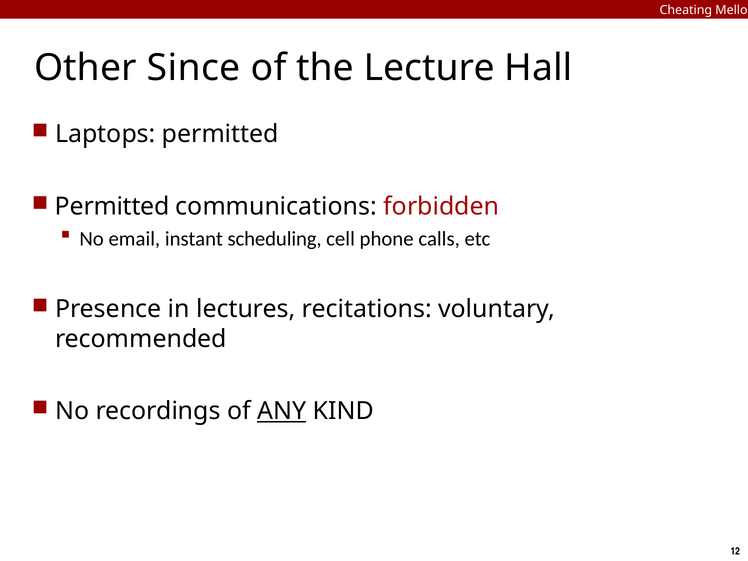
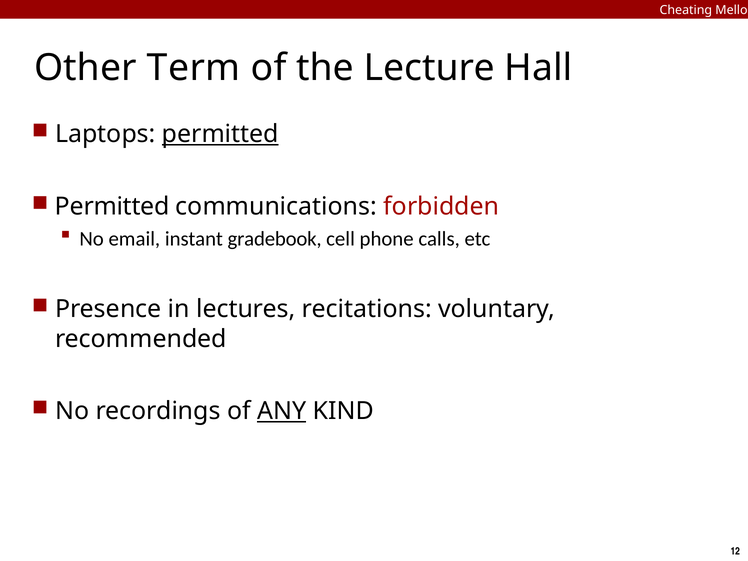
Since: Since -> Term
permitted at (220, 134) underline: none -> present
scheduling: scheduling -> gradebook
